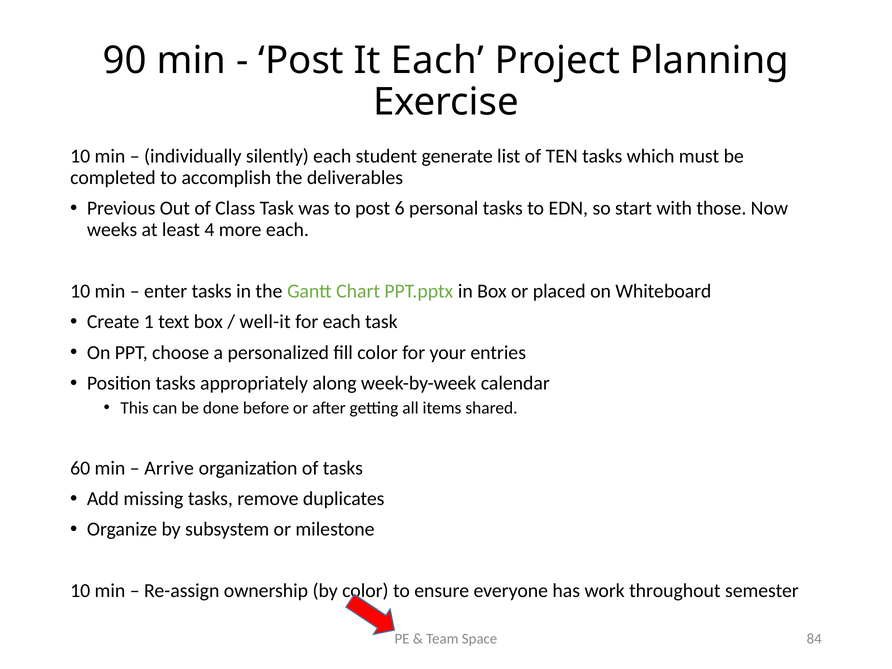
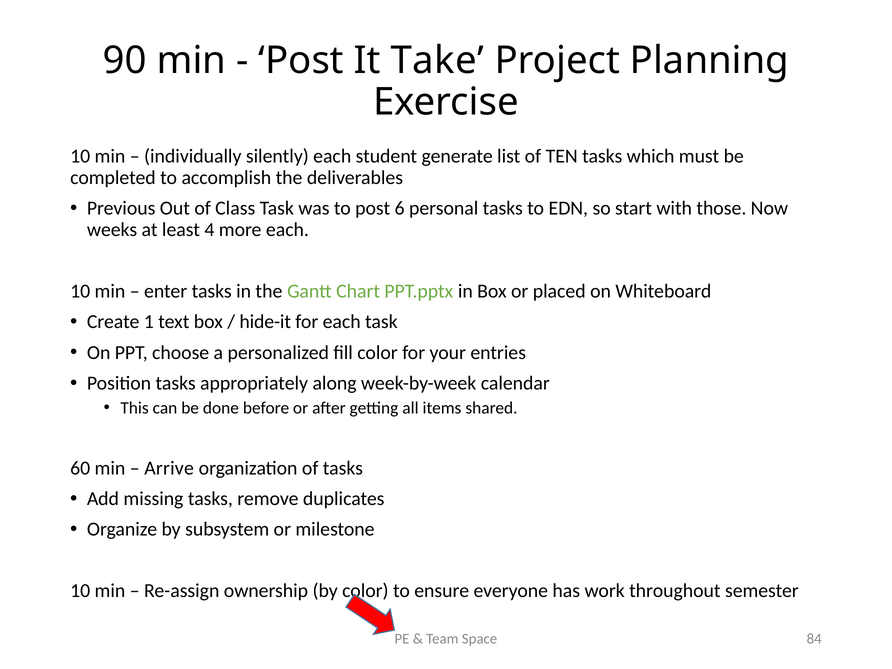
It Each: Each -> Take
well-it: well-it -> hide-it
